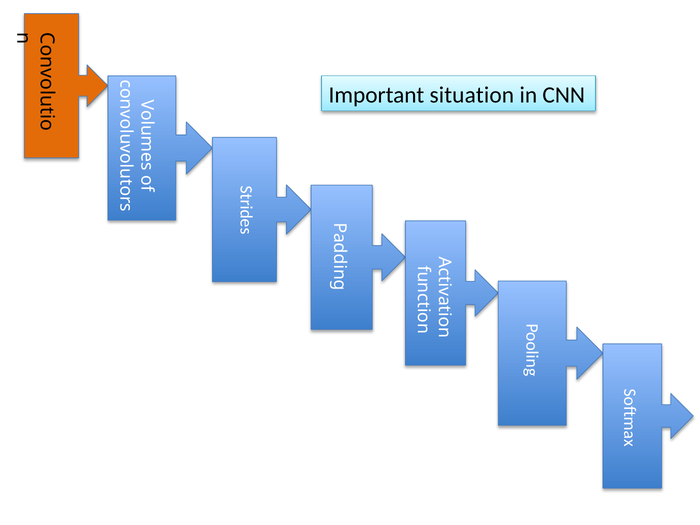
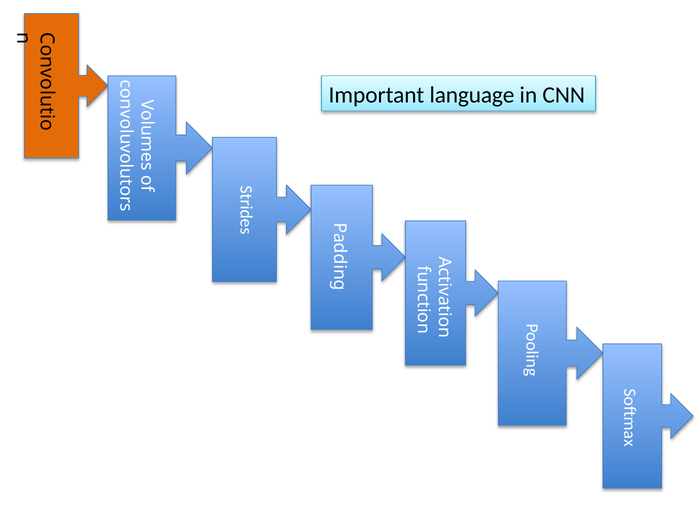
situation: situation -> language
